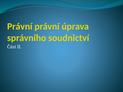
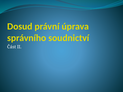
Právní at (20, 26): Právní -> Dosud
